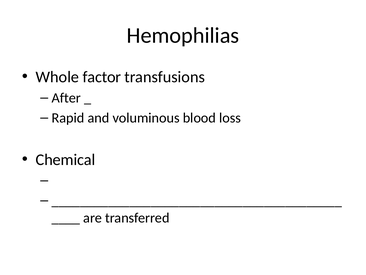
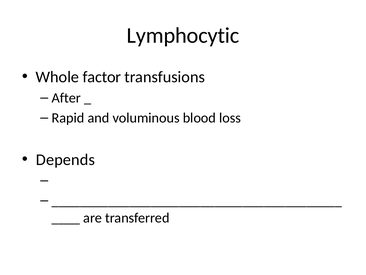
Hemophilias: Hemophilias -> Lymphocytic
Chemical: Chemical -> Depends
